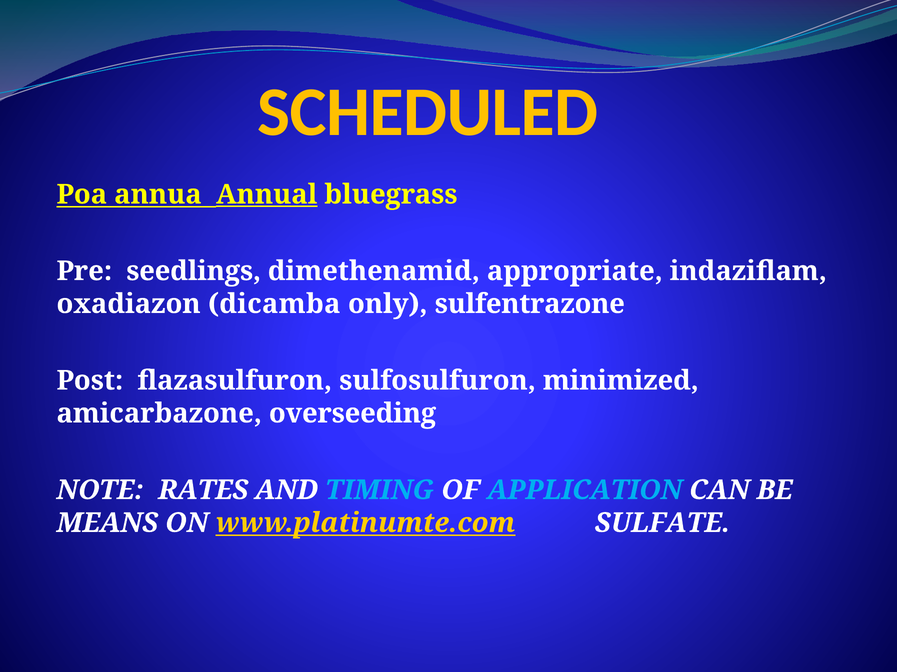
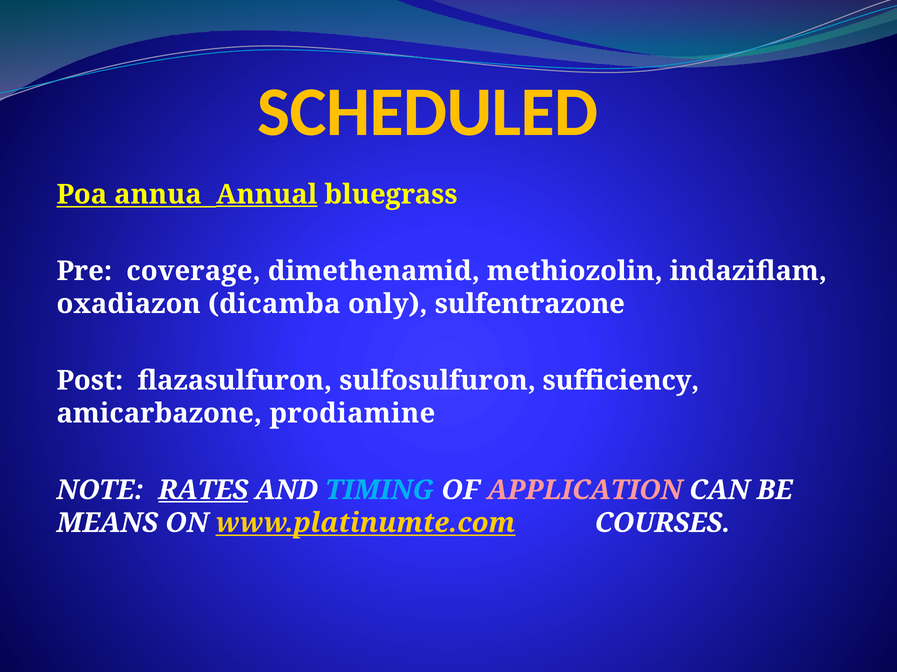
seedlings: seedlings -> coverage
appropriate: appropriate -> methiozolin
minimized: minimized -> sufficiency
overseeding: overseeding -> prodiamine
RATES underline: none -> present
APPLICATION colour: light blue -> pink
SULFATE: SULFATE -> COURSES
